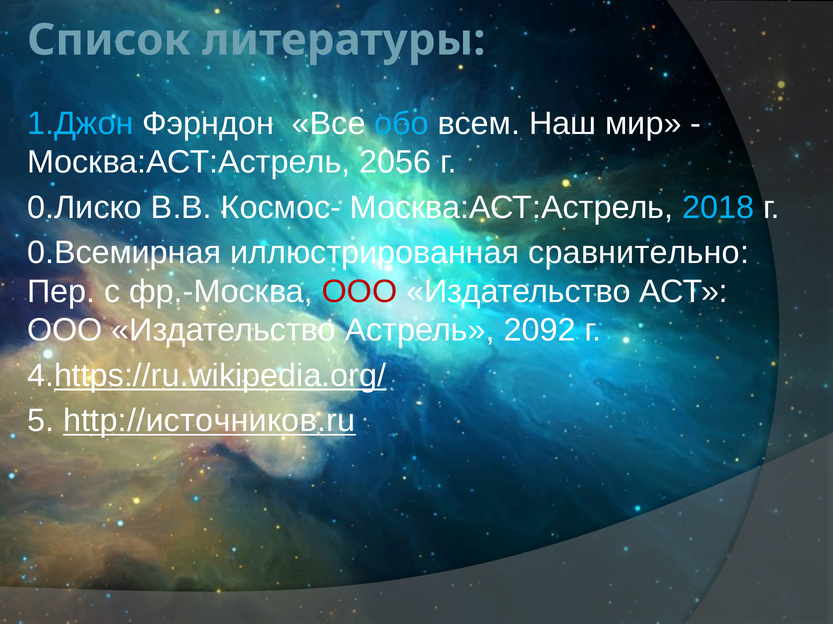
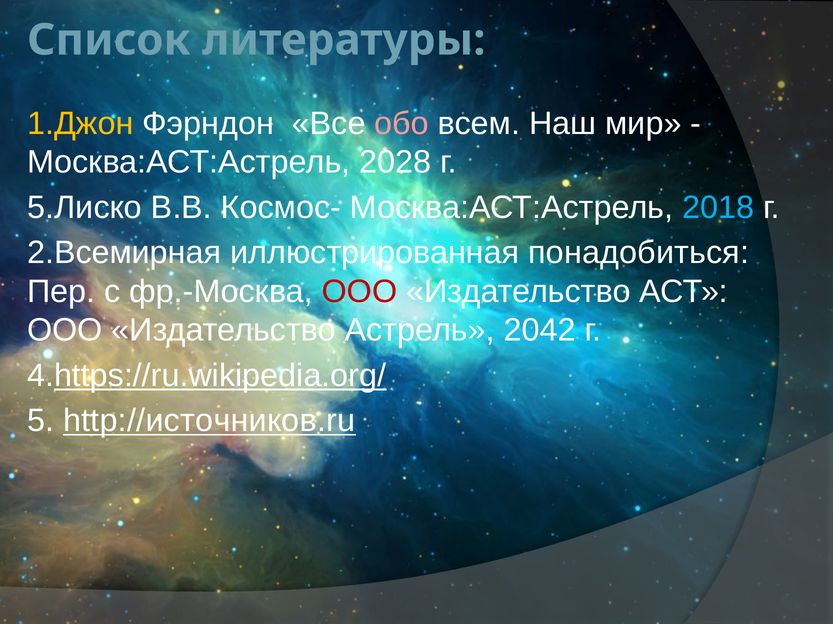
1.Джон colour: light blue -> yellow
обо colour: light blue -> pink
2056: 2056 -> 2028
0.Лиско: 0.Лиско -> 5.Лиско
0.Всемирная: 0.Всемирная -> 2.Всемирная
сравнительно: сравнительно -> понадобиться
2092: 2092 -> 2042
